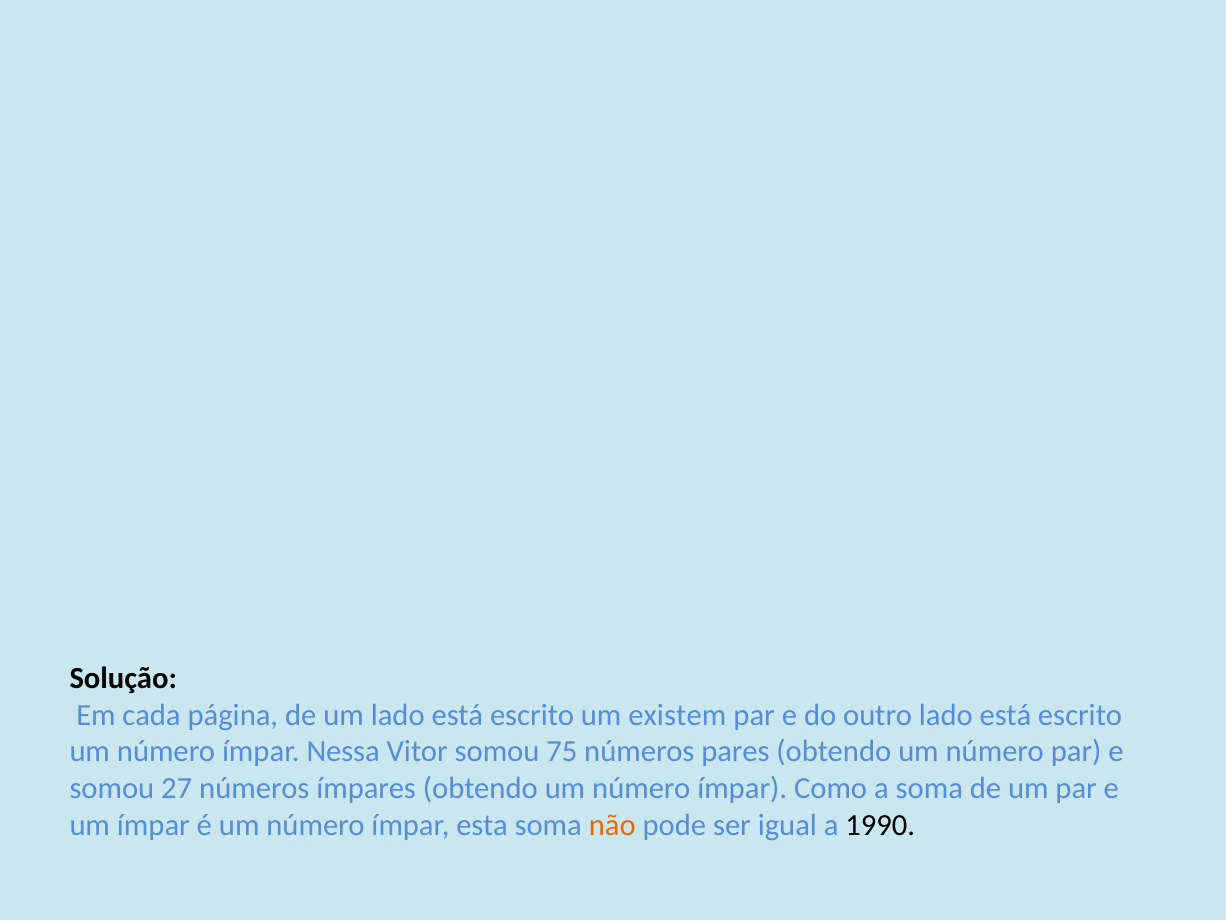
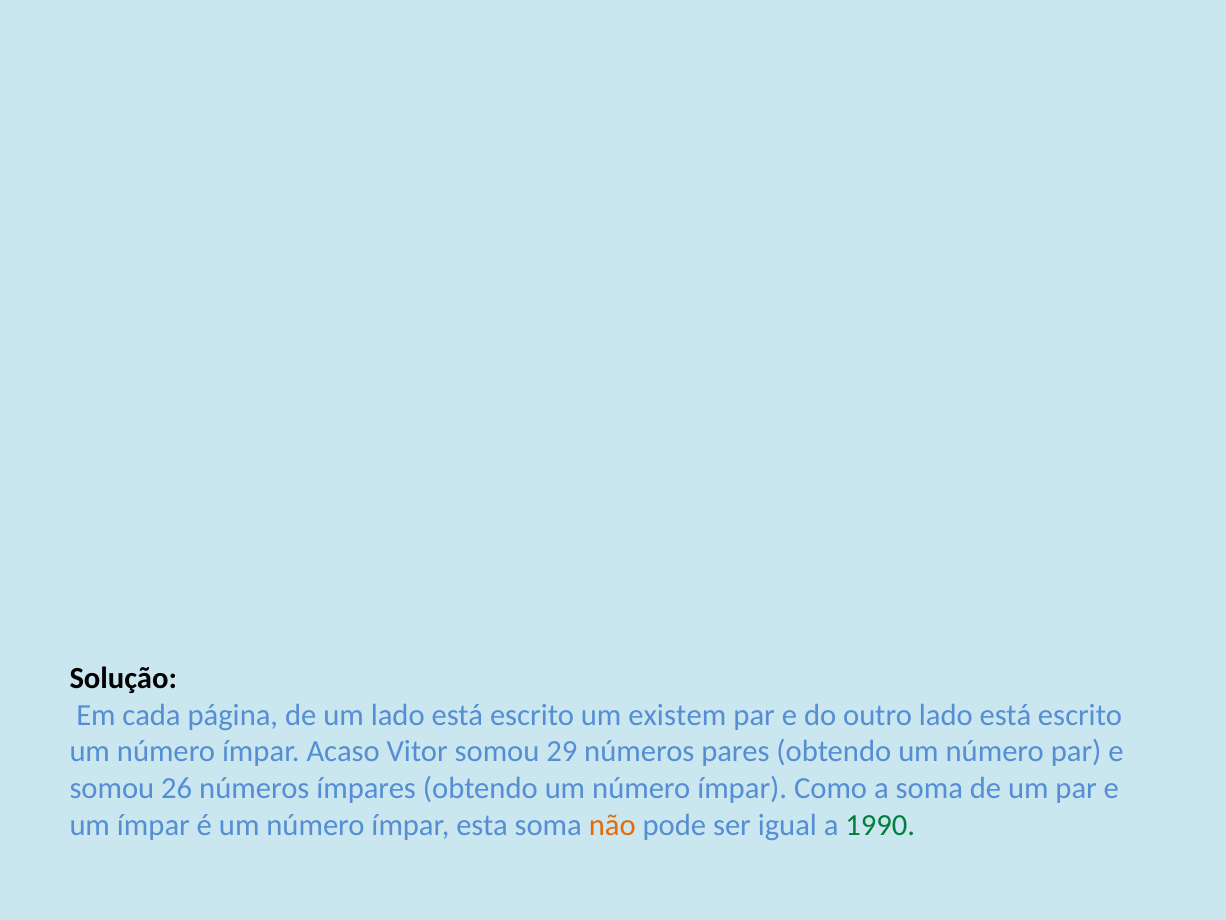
Nessa: Nessa -> Acaso
75: 75 -> 29
27: 27 -> 26
1990 colour: black -> green
